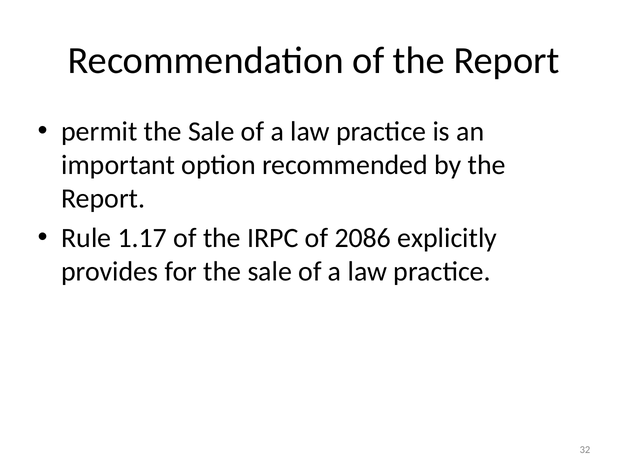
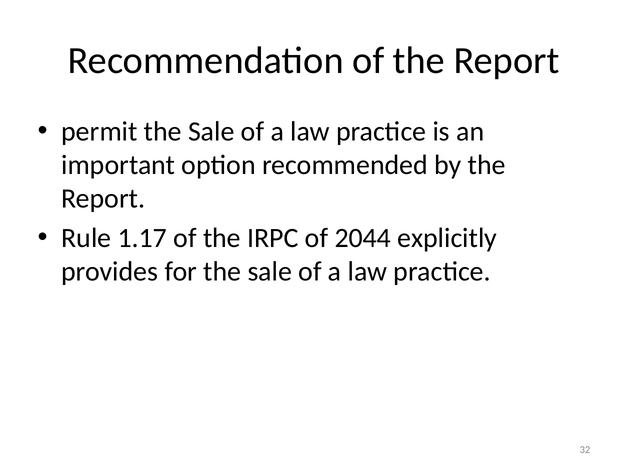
2086: 2086 -> 2044
